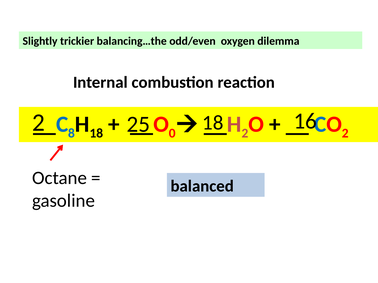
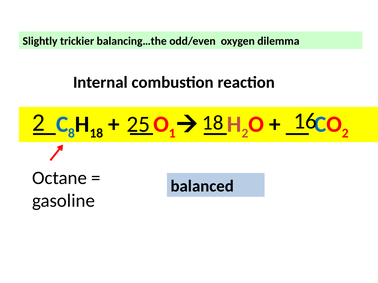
0: 0 -> 1
